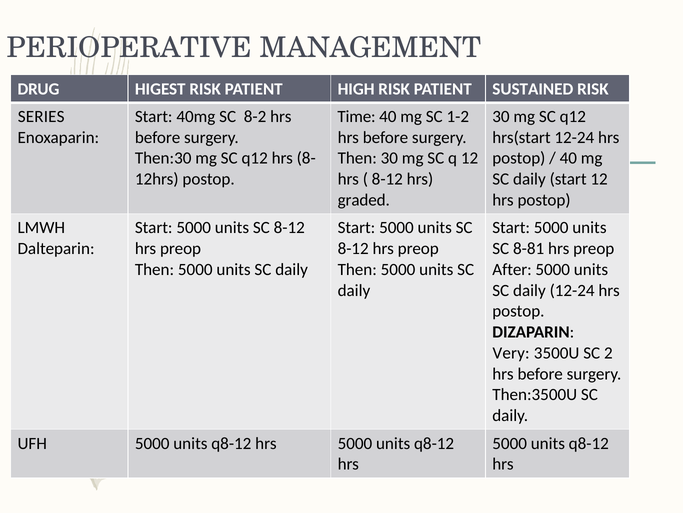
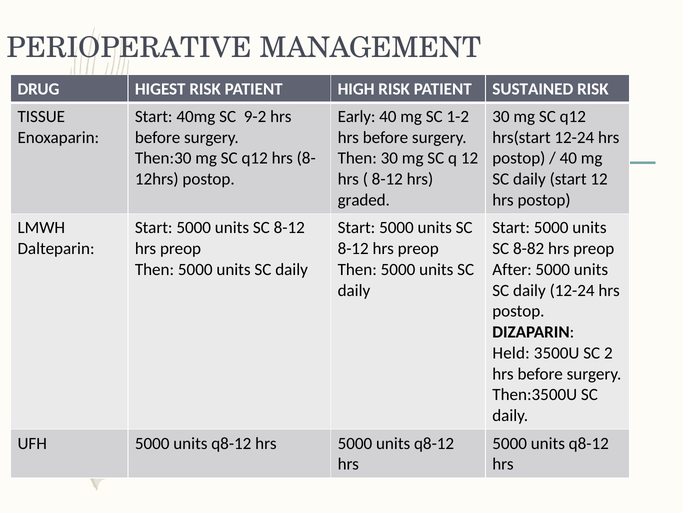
SERIES: SERIES -> TISSUE
8-2: 8-2 -> 9-2
Time: Time -> Early
8-81: 8-81 -> 8-82
Very: Very -> Held
